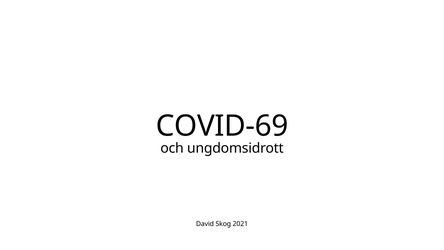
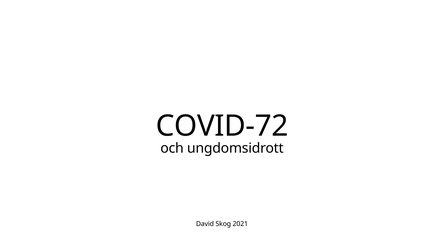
COVID-69: COVID-69 -> COVID-72
